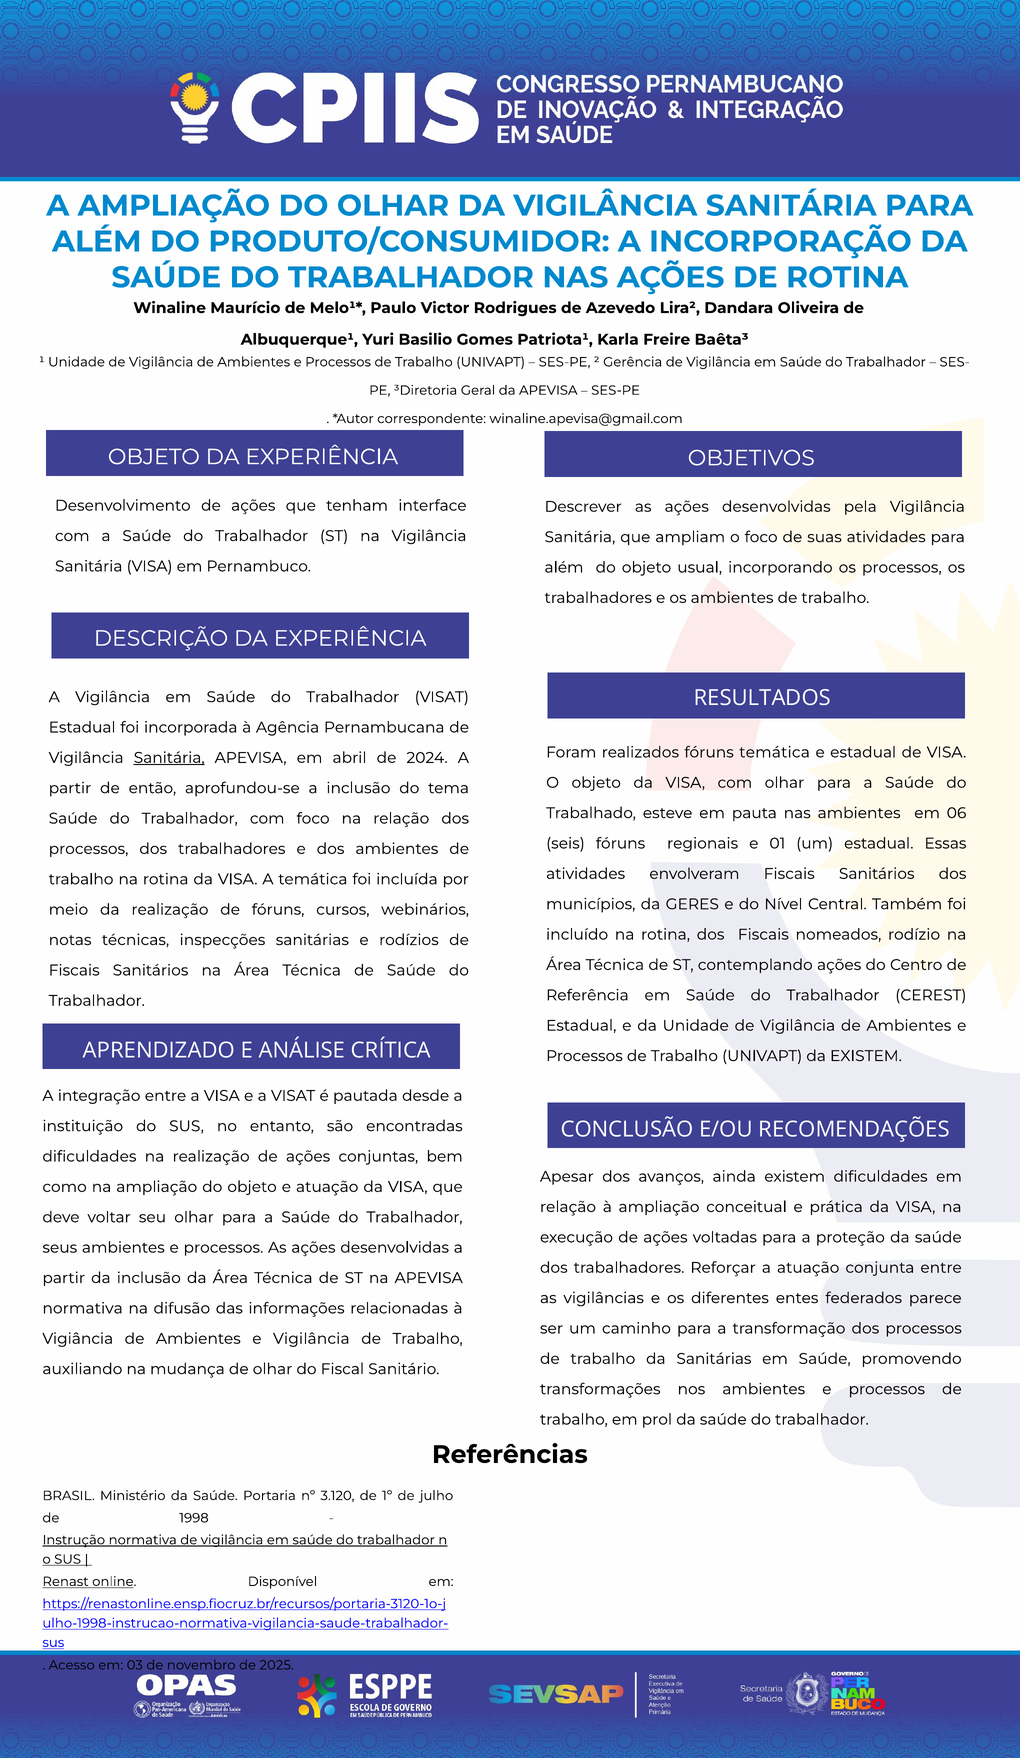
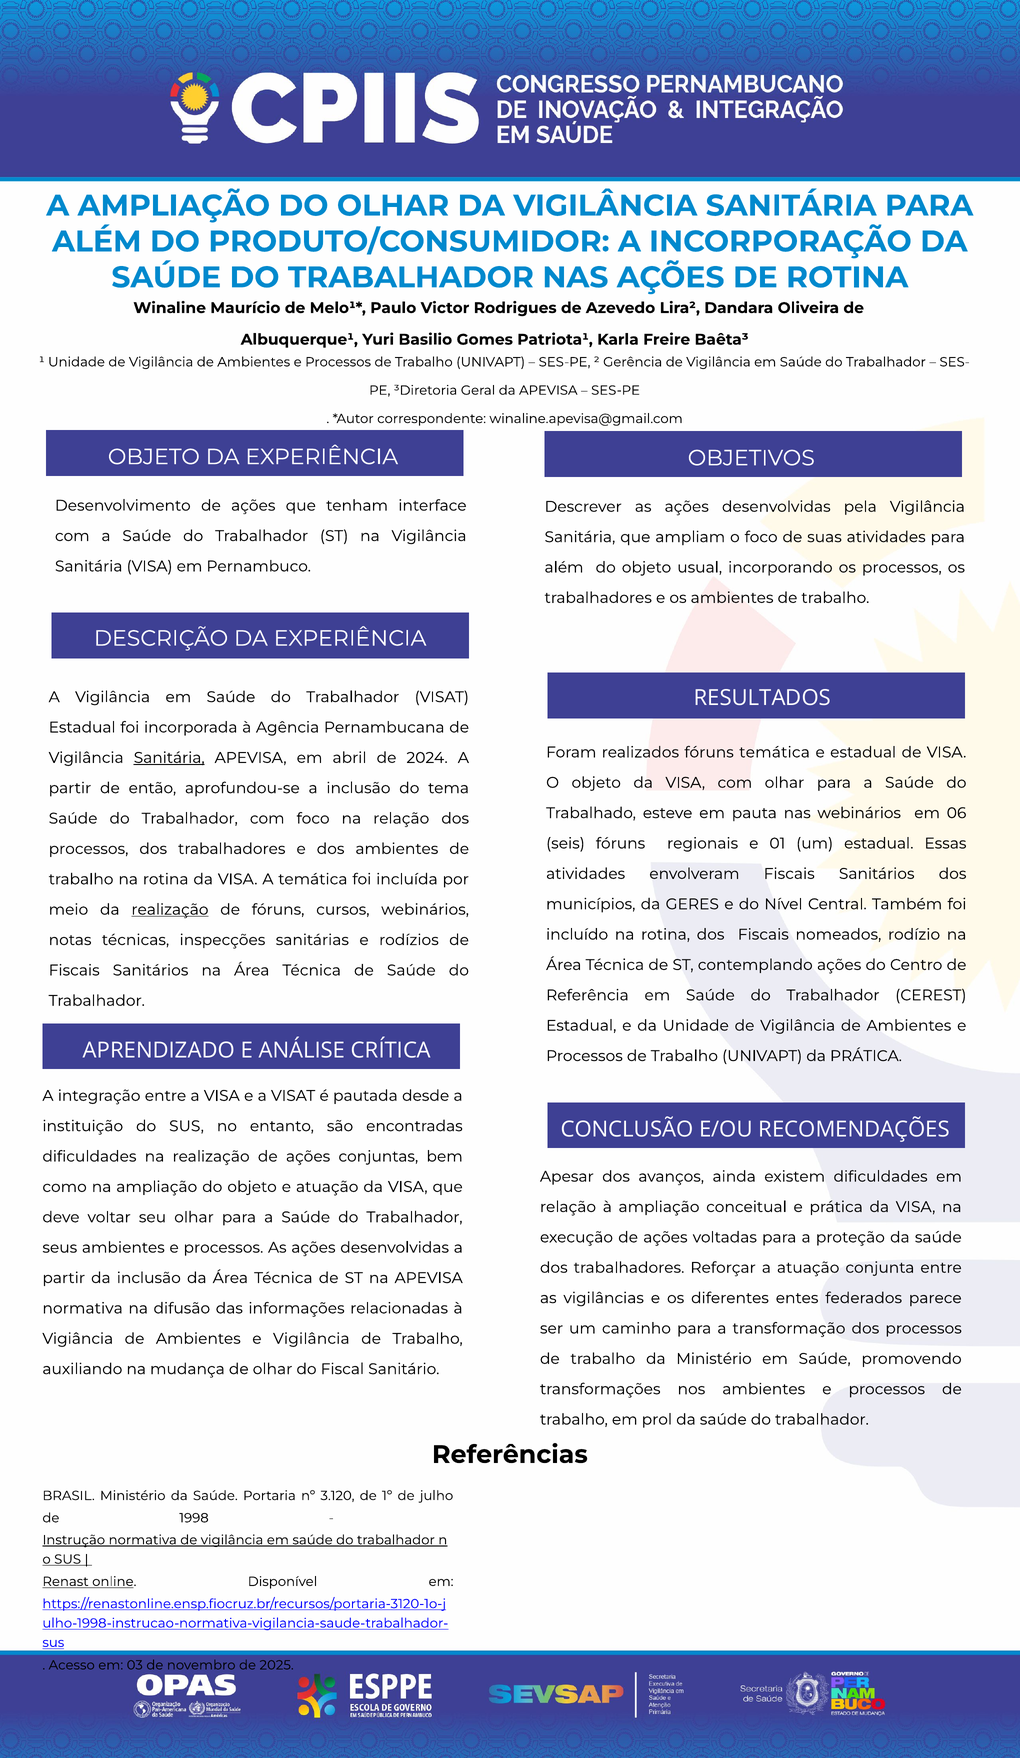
nas ambientes: ambientes -> webinários
realização at (170, 909) underline: none -> present
da EXISTEM: EXISTEM -> PRÁTICA
da Sanitárias: Sanitárias -> Ministério
